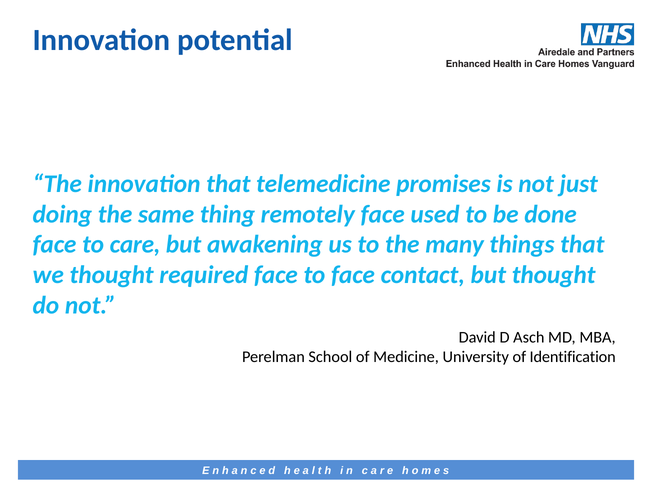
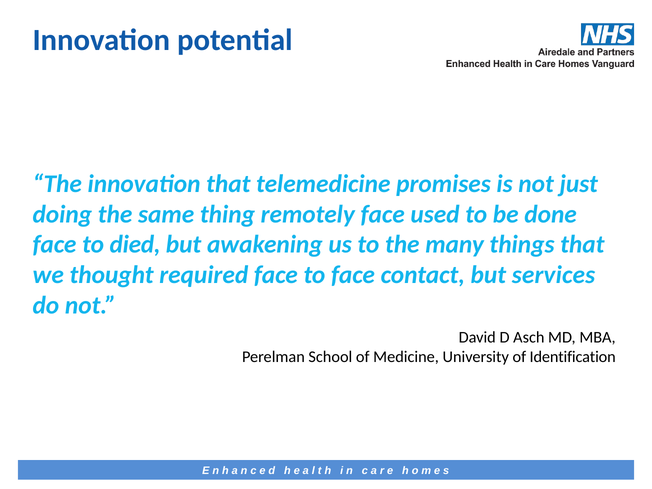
care: care -> died
but thought: thought -> services
